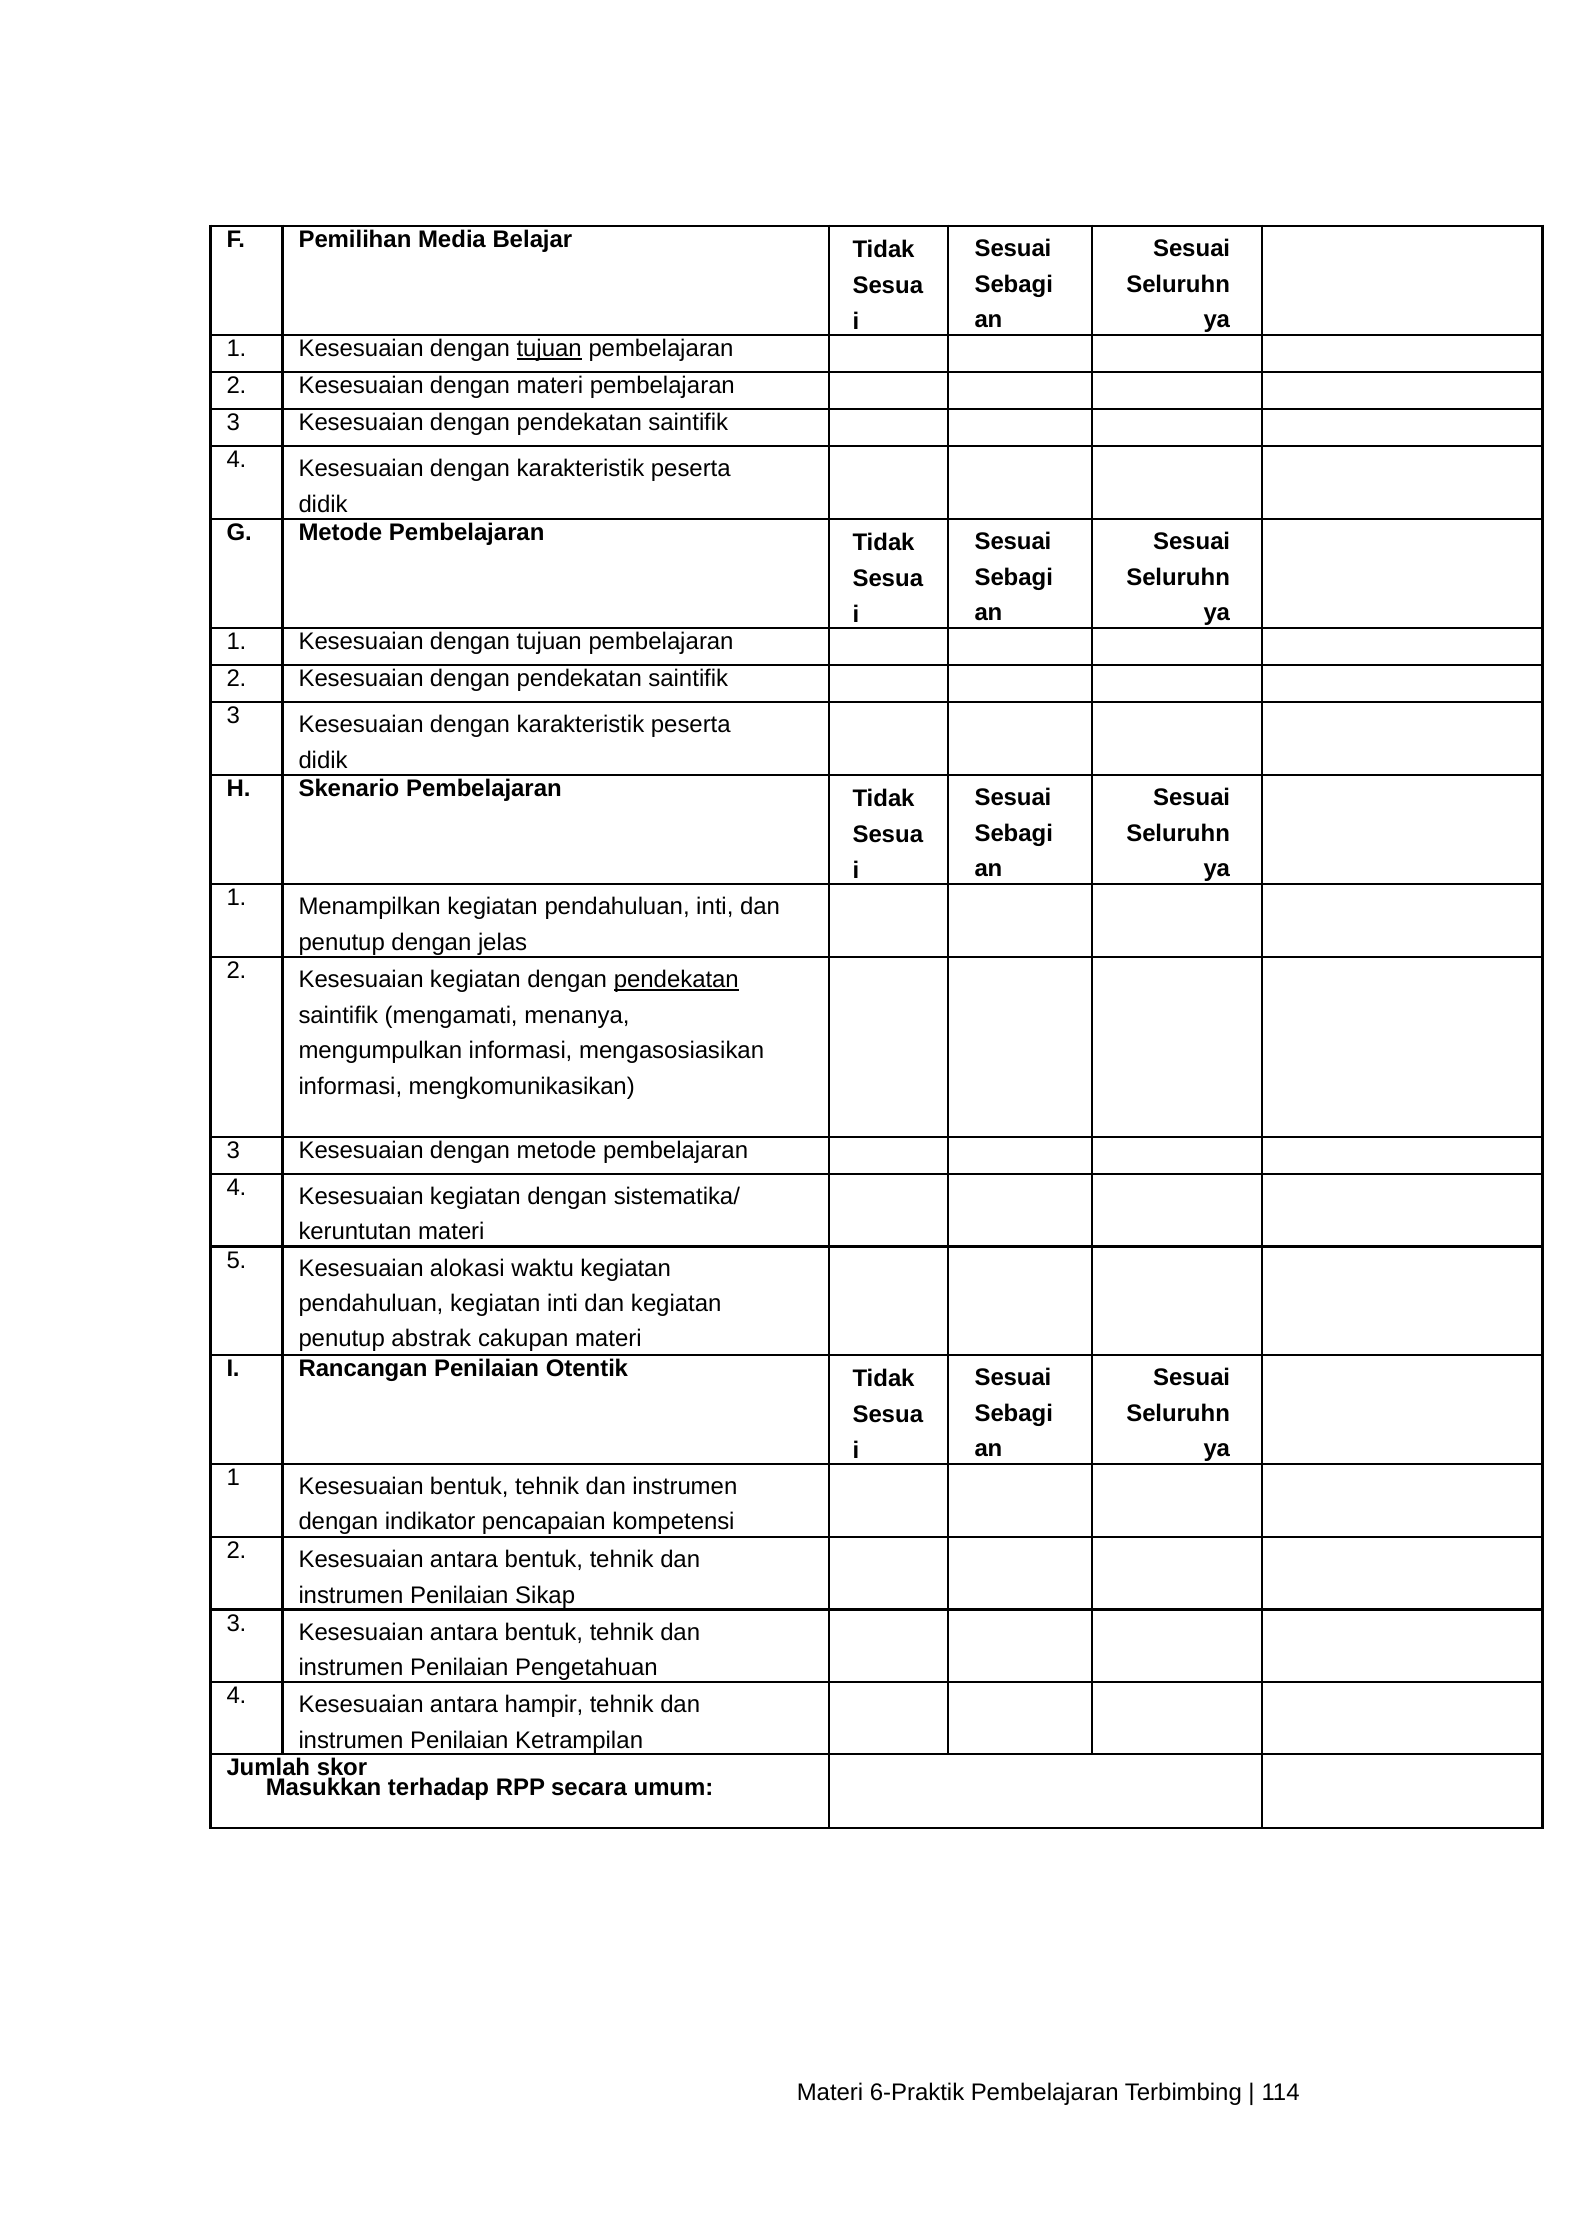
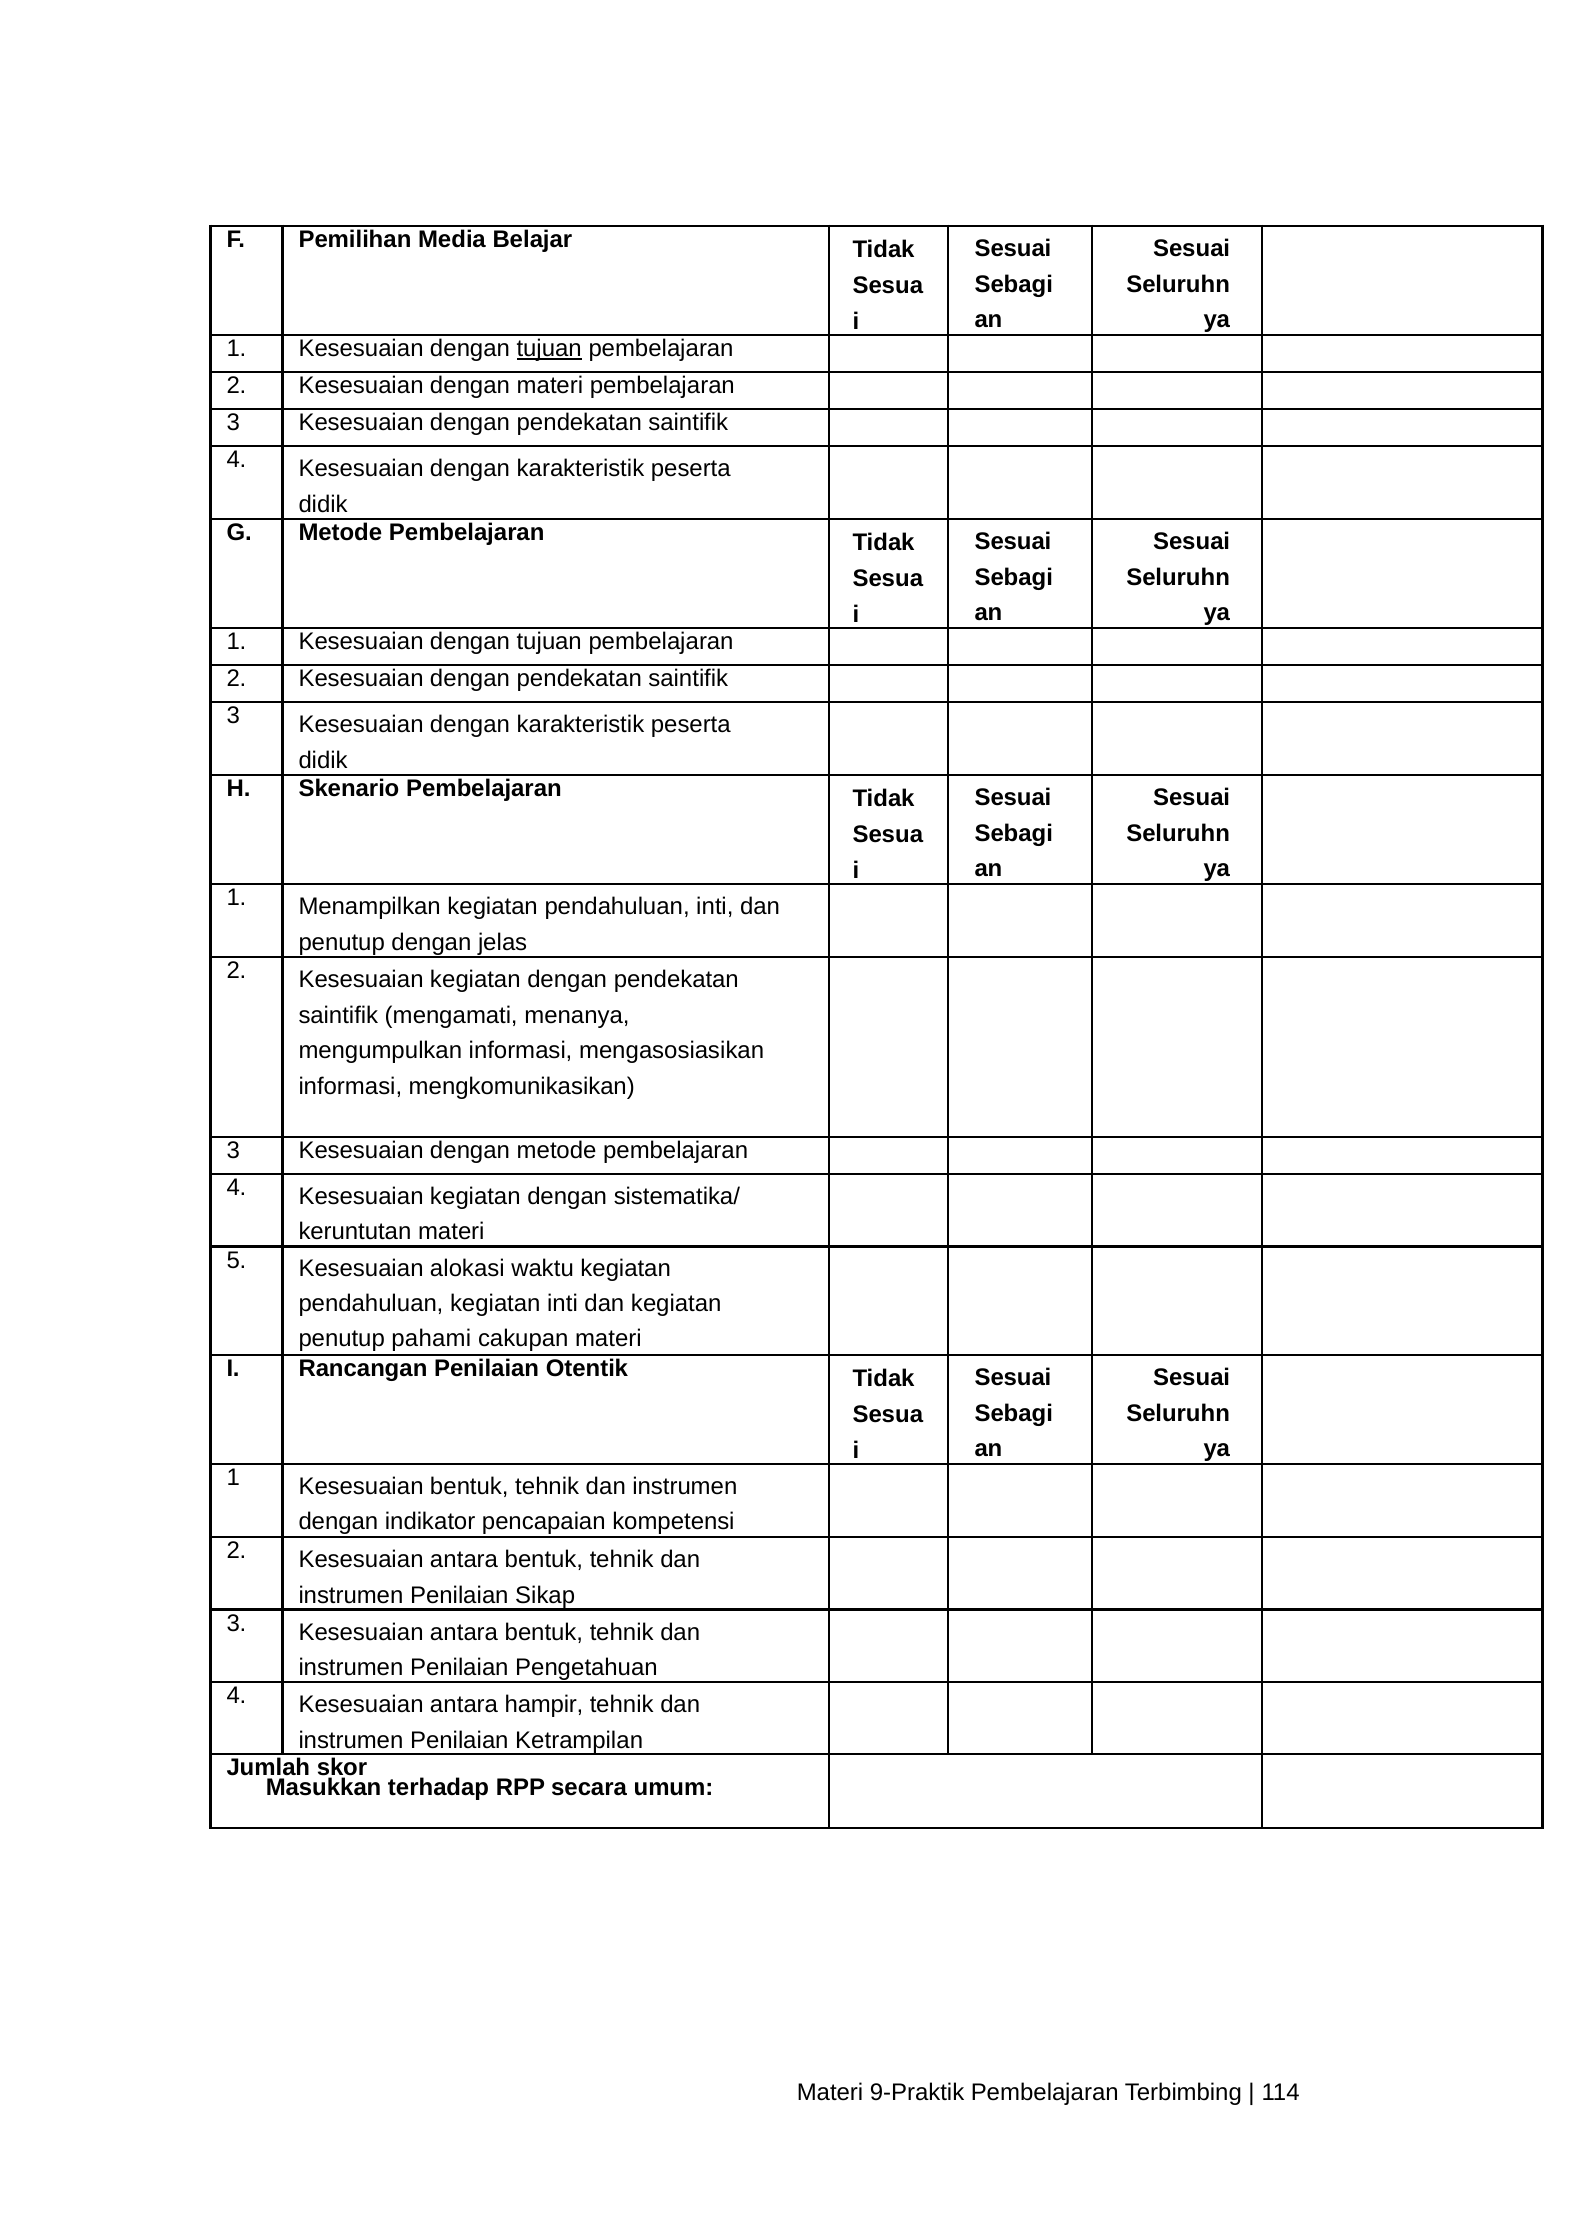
pendekatan at (676, 979) underline: present -> none
abstrak: abstrak -> pahami
6-Praktik: 6-Praktik -> 9-Praktik
